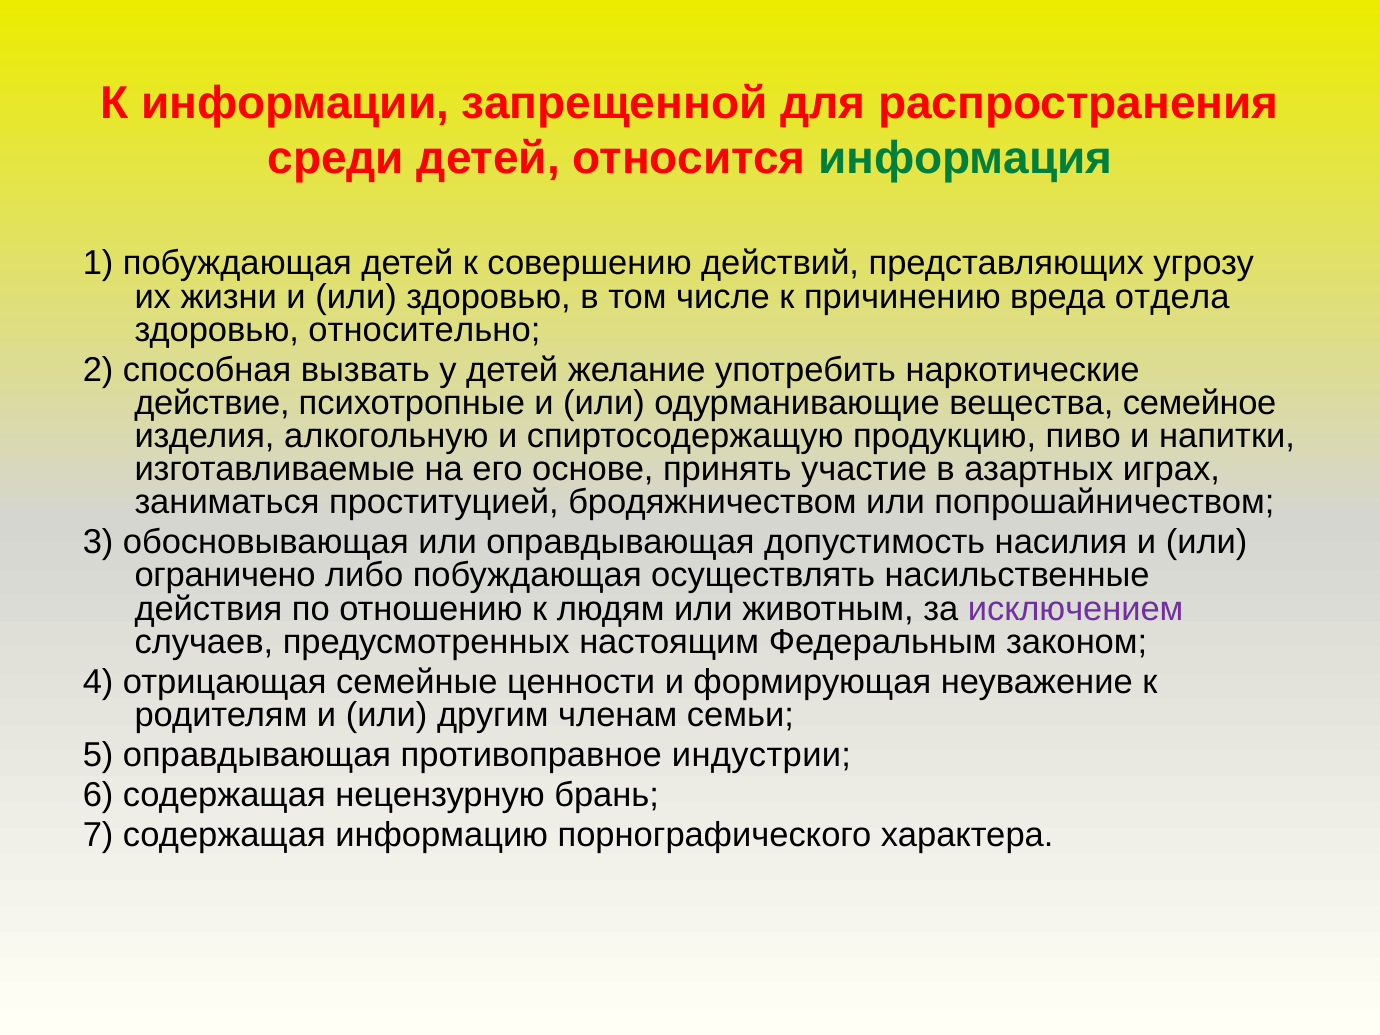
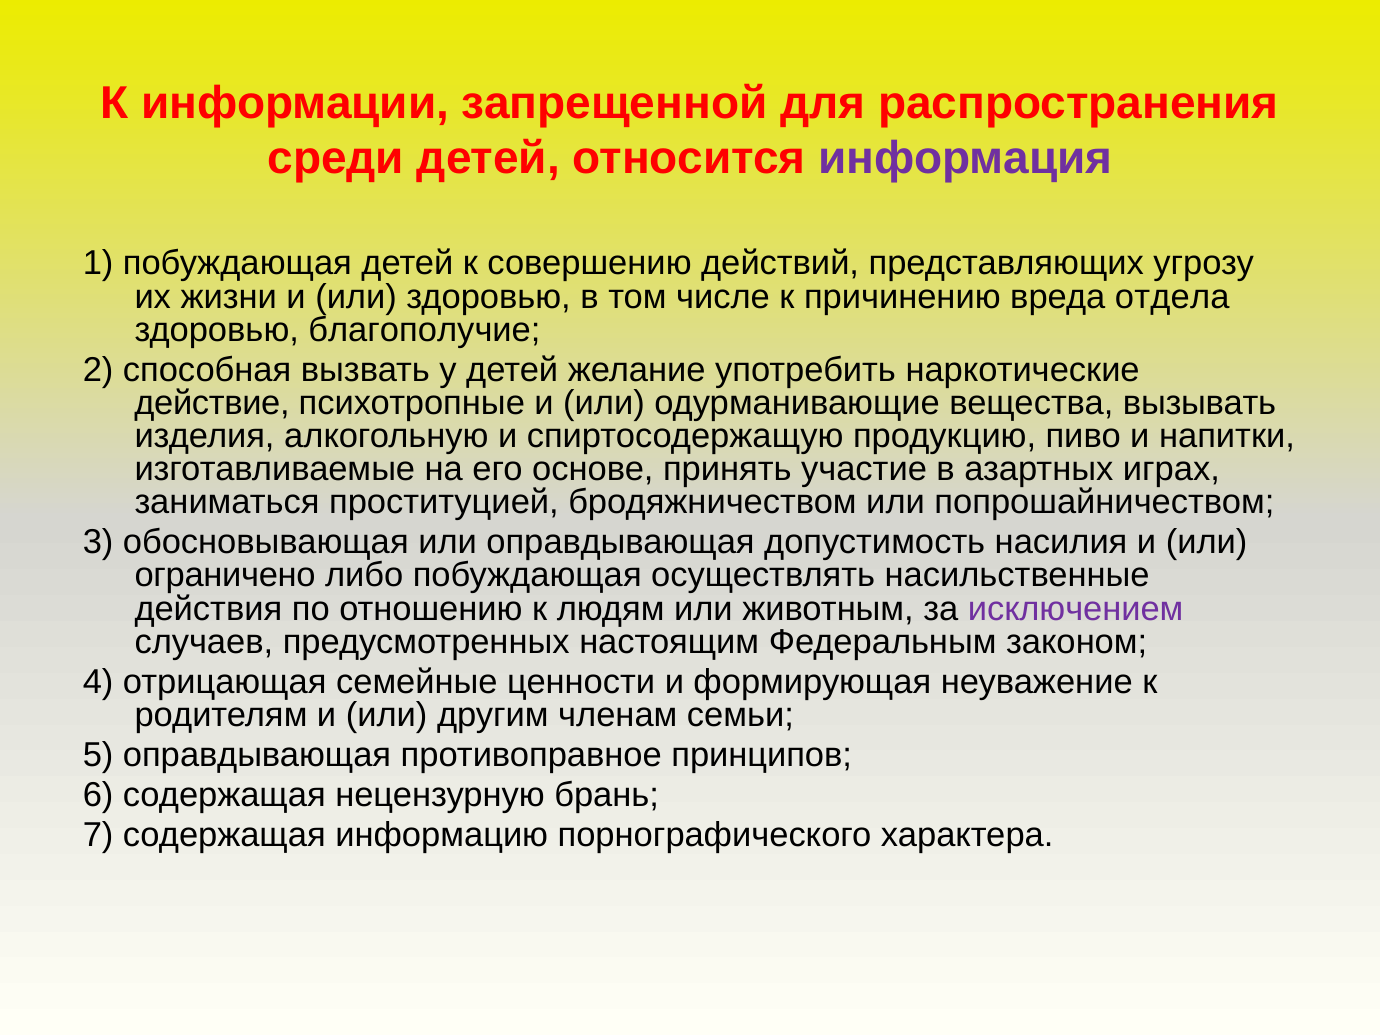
информация colour: green -> purple
относительно: относительно -> благополучие
семейное: семейное -> вызывать
индустрии: индустрии -> принципов
